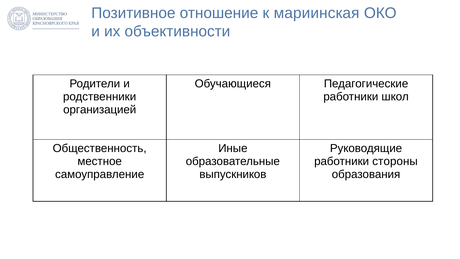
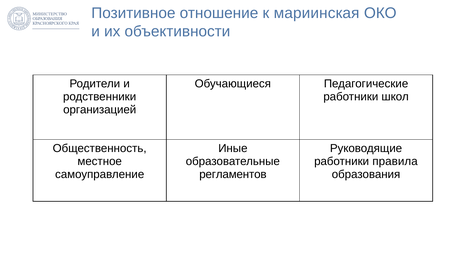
стороны: стороны -> правила
выпускников: выпускников -> регламентов
